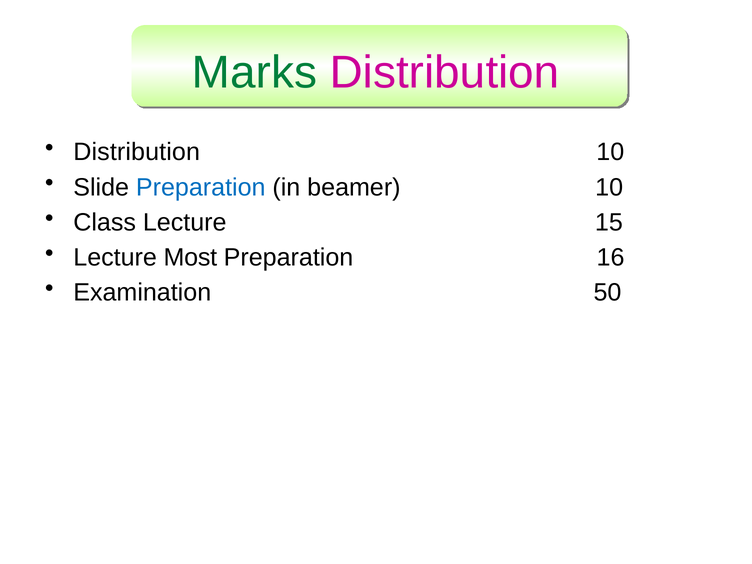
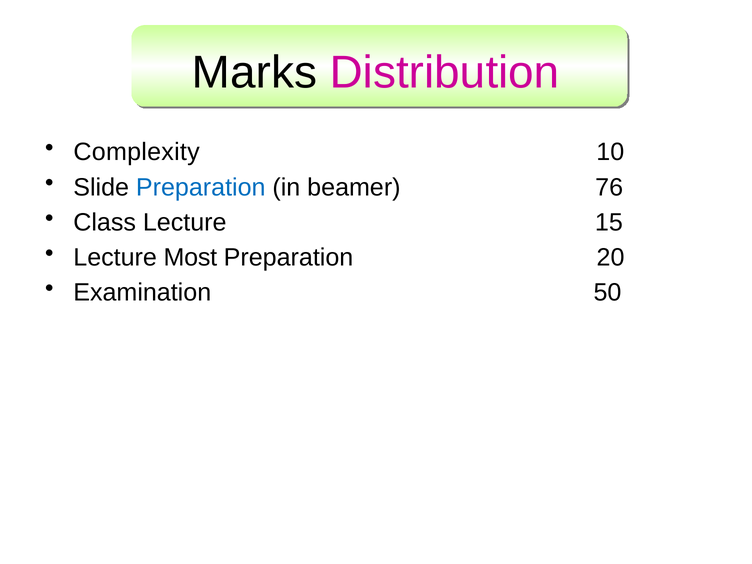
Marks colour: green -> black
Distribution at (137, 152): Distribution -> Complexity
beamer 10: 10 -> 76
16: 16 -> 20
